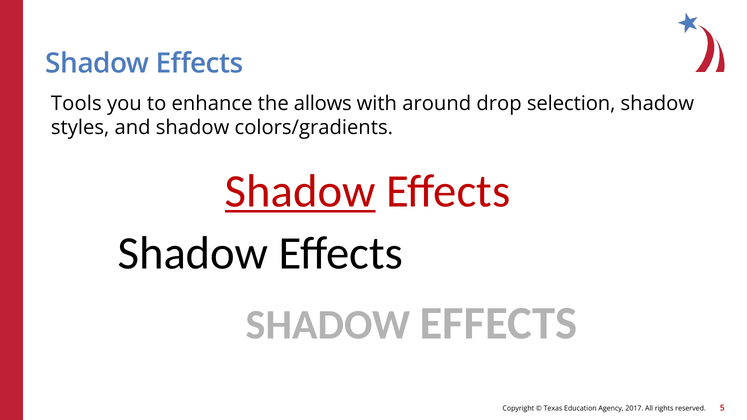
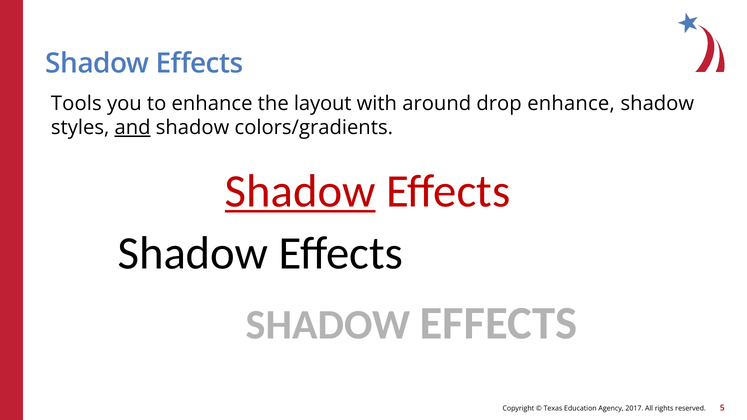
allows: allows -> layout
drop selection: selection -> enhance
and underline: none -> present
